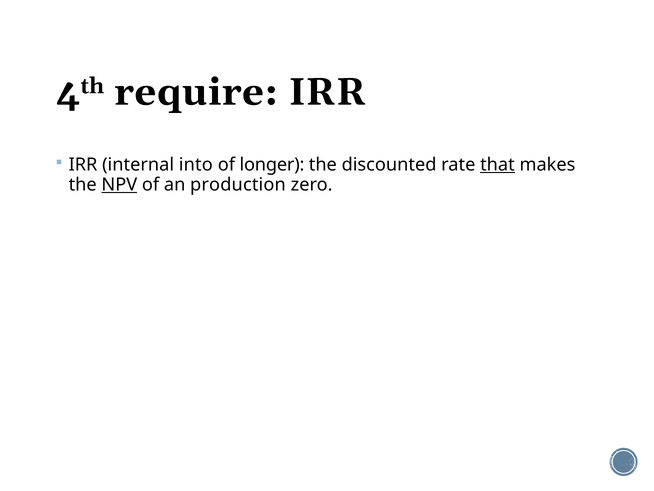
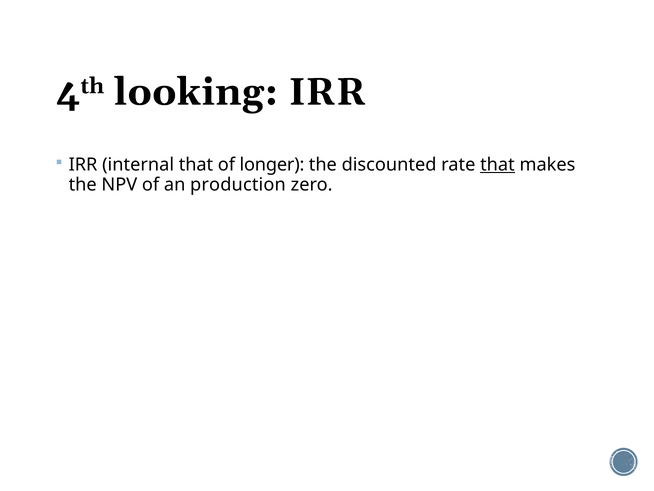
require: require -> looking
internal into: into -> that
NPV underline: present -> none
